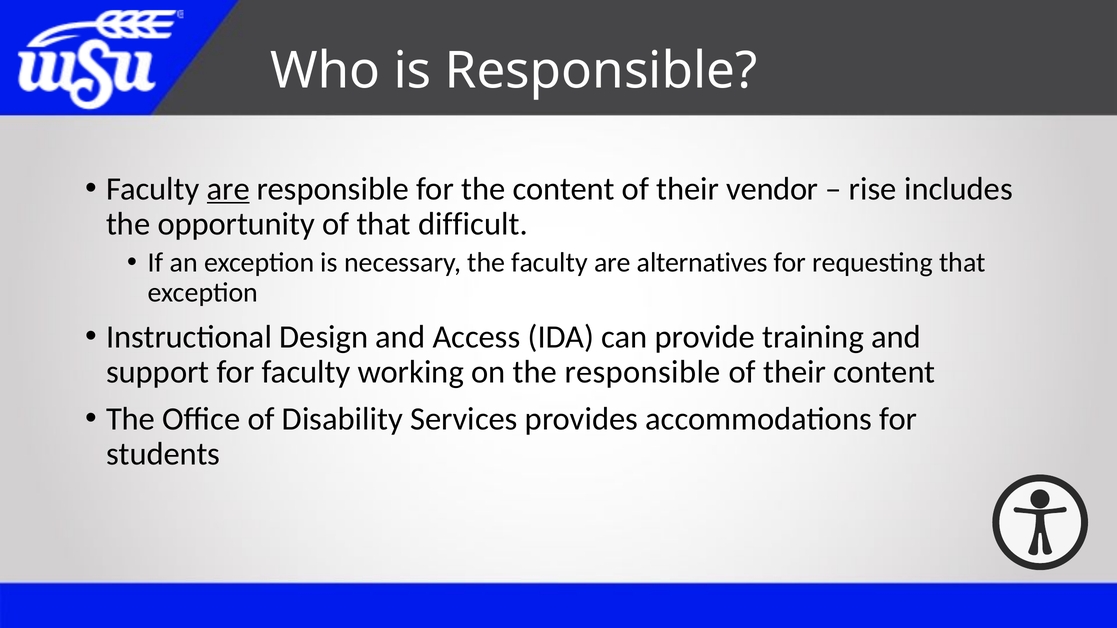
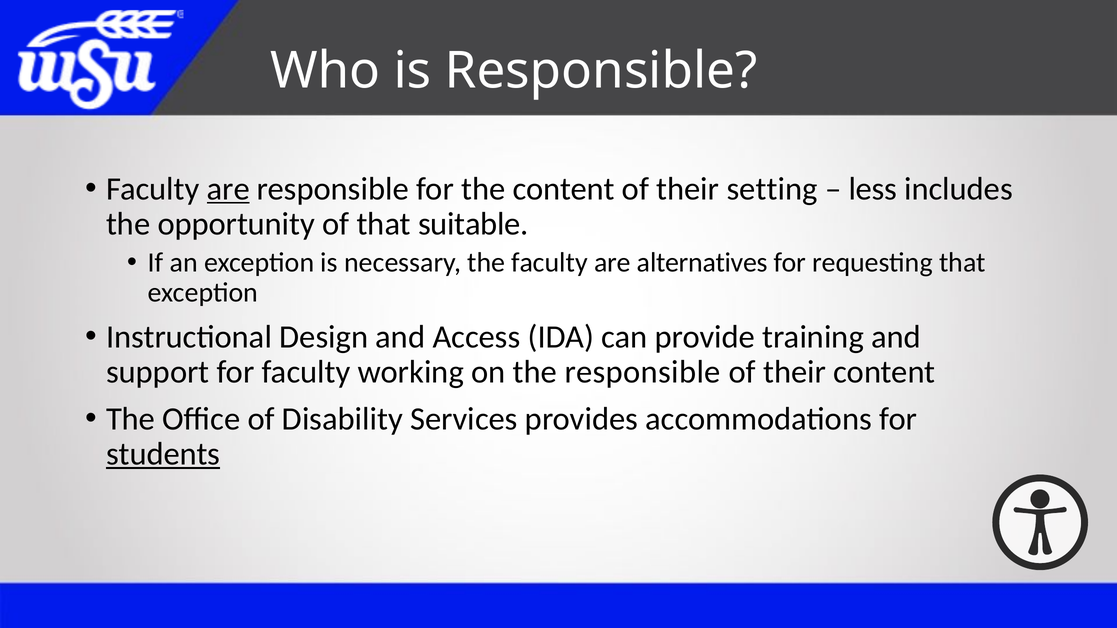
vendor: vendor -> setting
rise: rise -> less
difficult: difficult -> suitable
students underline: none -> present
